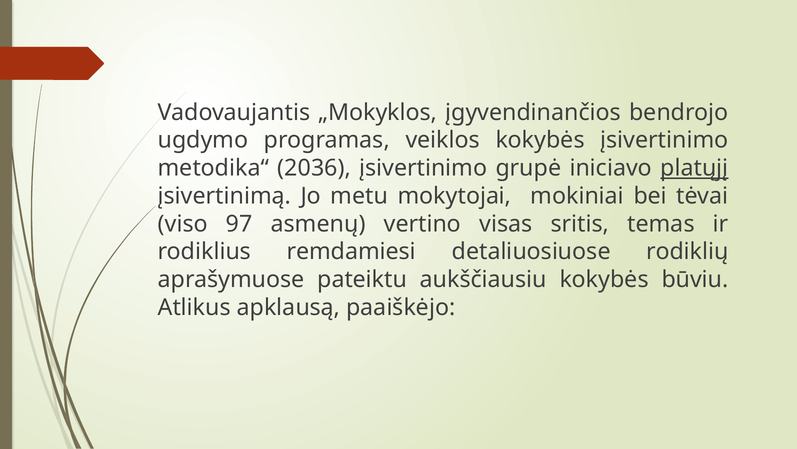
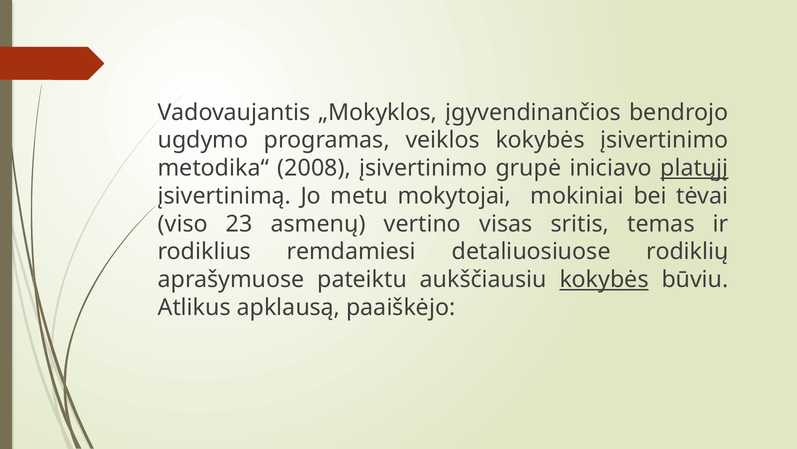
2036: 2036 -> 2008
97: 97 -> 23
kokybės at (604, 279) underline: none -> present
